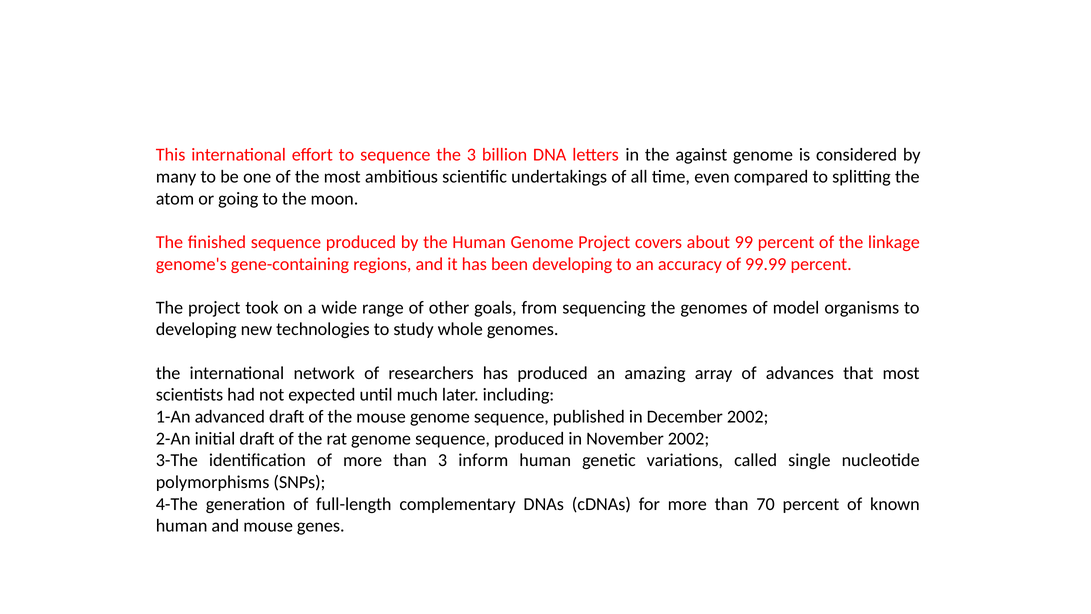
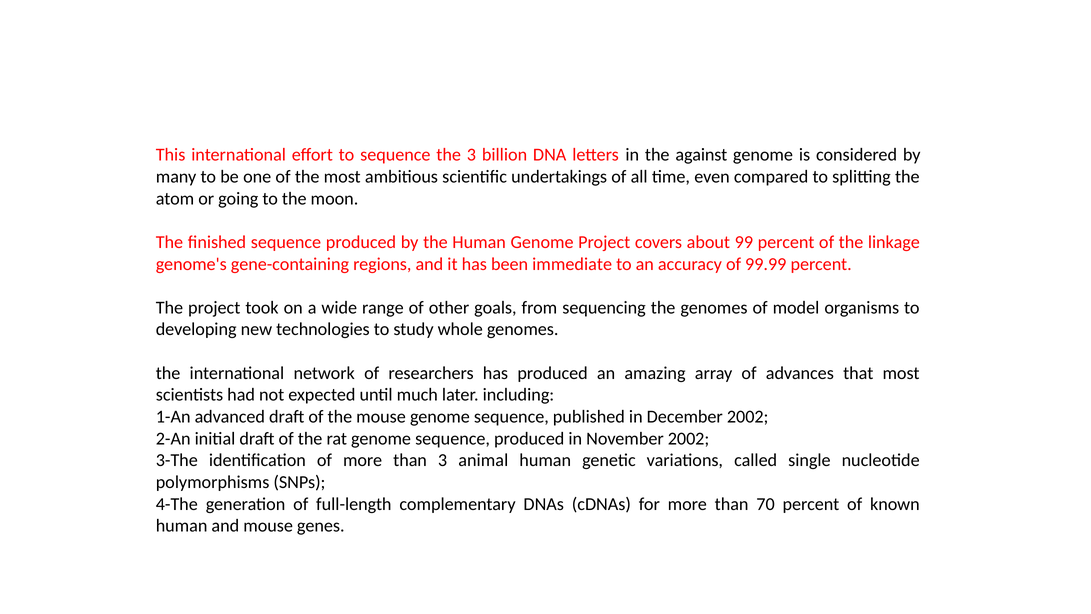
been developing: developing -> immediate
inform: inform -> animal
